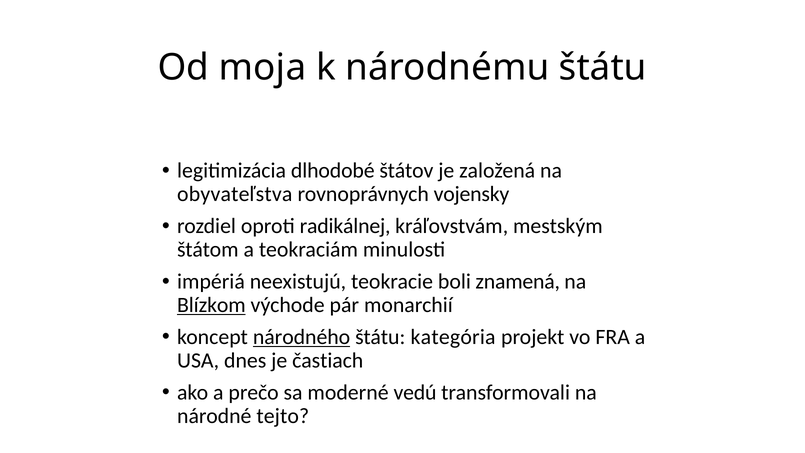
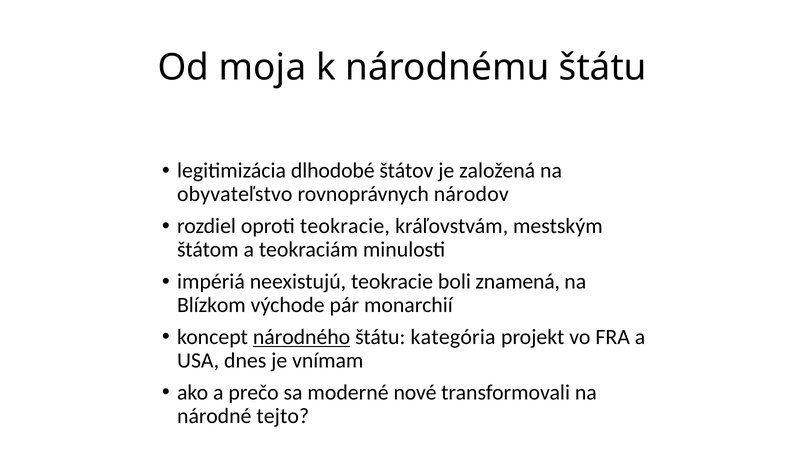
obyvateľstva: obyvateľstva -> obyvateľstvo
vojensky: vojensky -> národov
oproti radikálnej: radikálnej -> teokracie
Blízkom underline: present -> none
častiach: častiach -> vnímam
vedú: vedú -> nové
